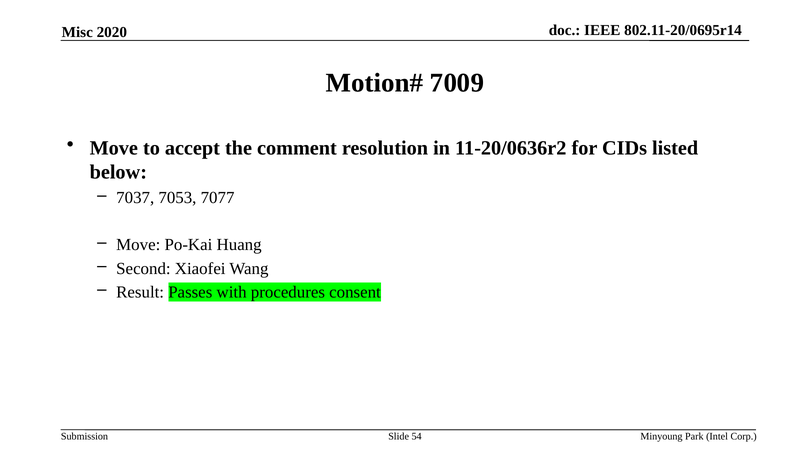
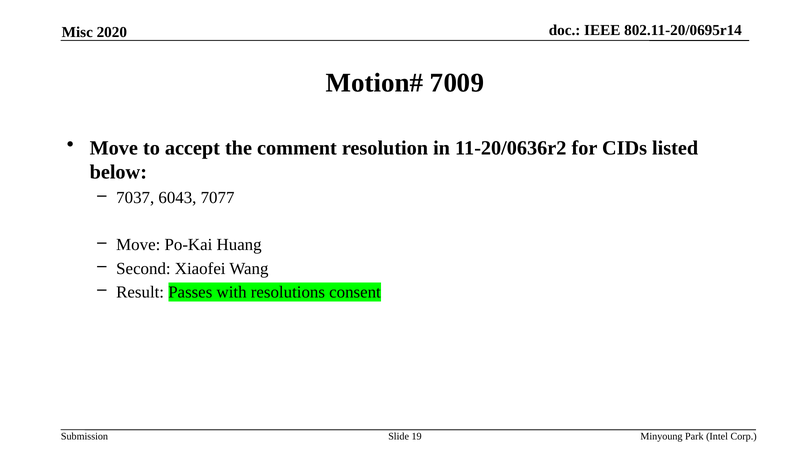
7053: 7053 -> 6043
procedures: procedures -> resolutions
54: 54 -> 19
